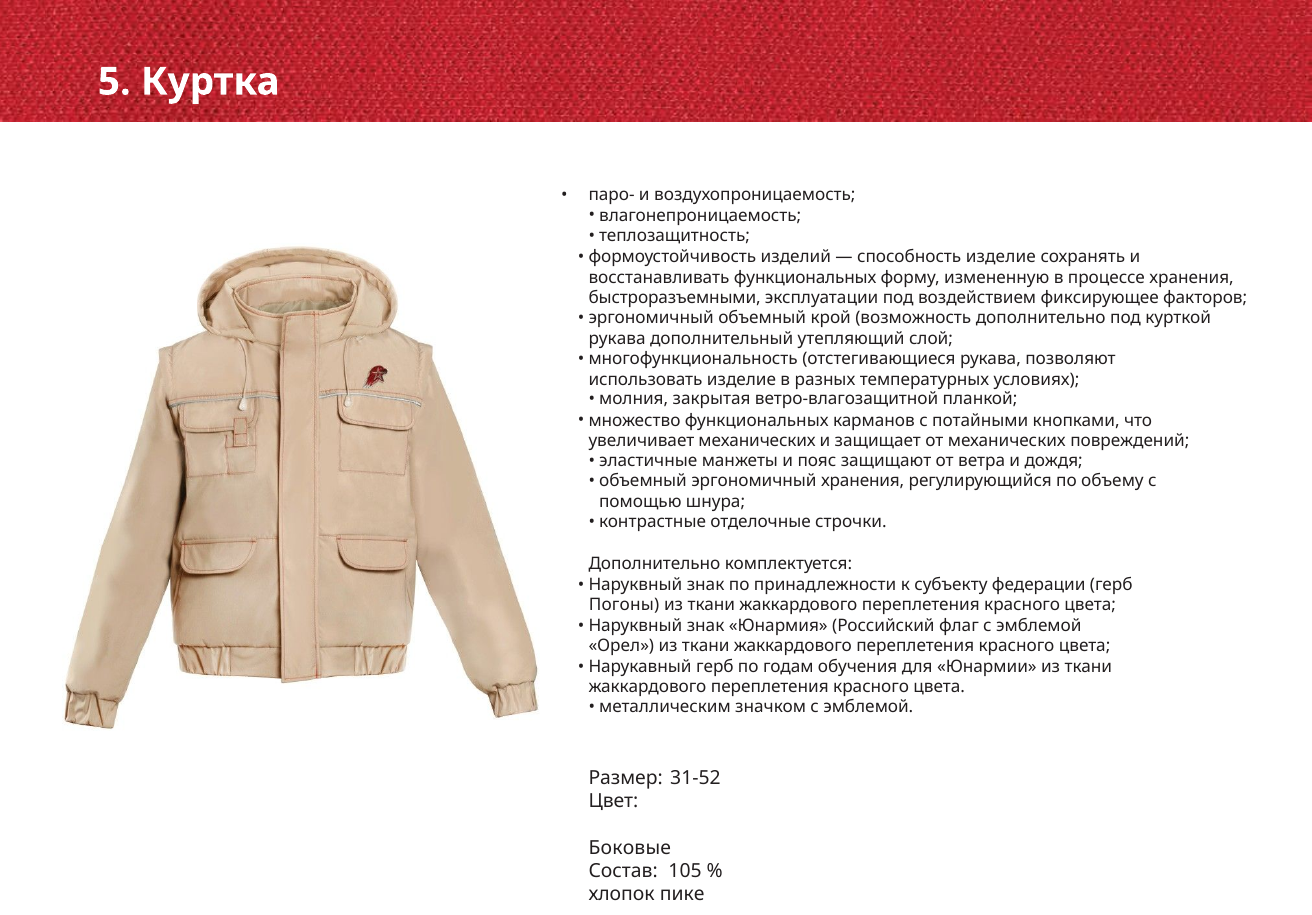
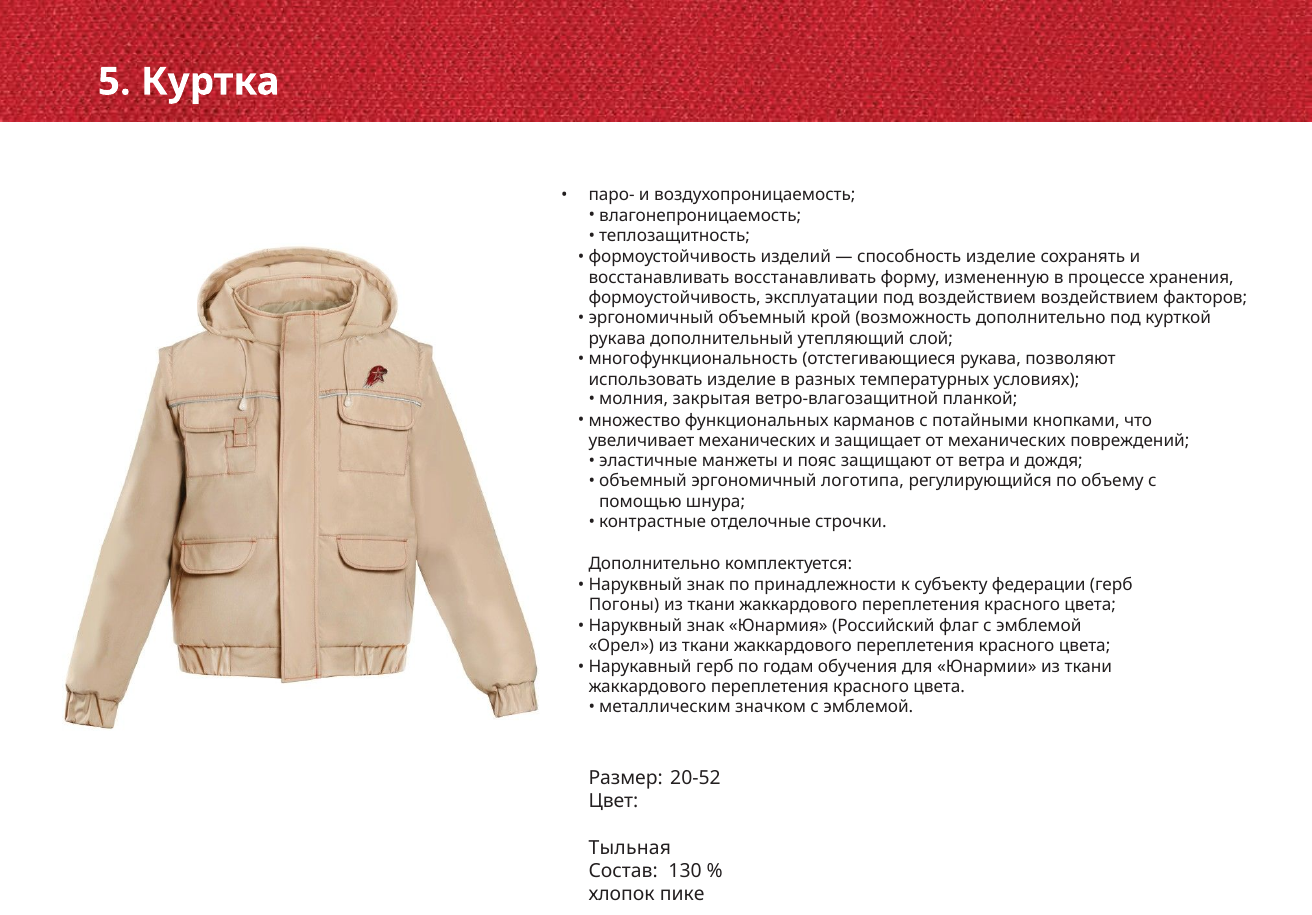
восстанавливать функциональных: функциональных -> восстанавливать
быстроразъемными at (675, 298): быстроразъемными -> формоустойчивость
воздействием фиксирующее: фиксирующее -> воздействием
эргономичный хранения: хранения -> логотипа
31-52: 31-52 -> 20-52
Боковые: Боковые -> Тыльная
105: 105 -> 130
